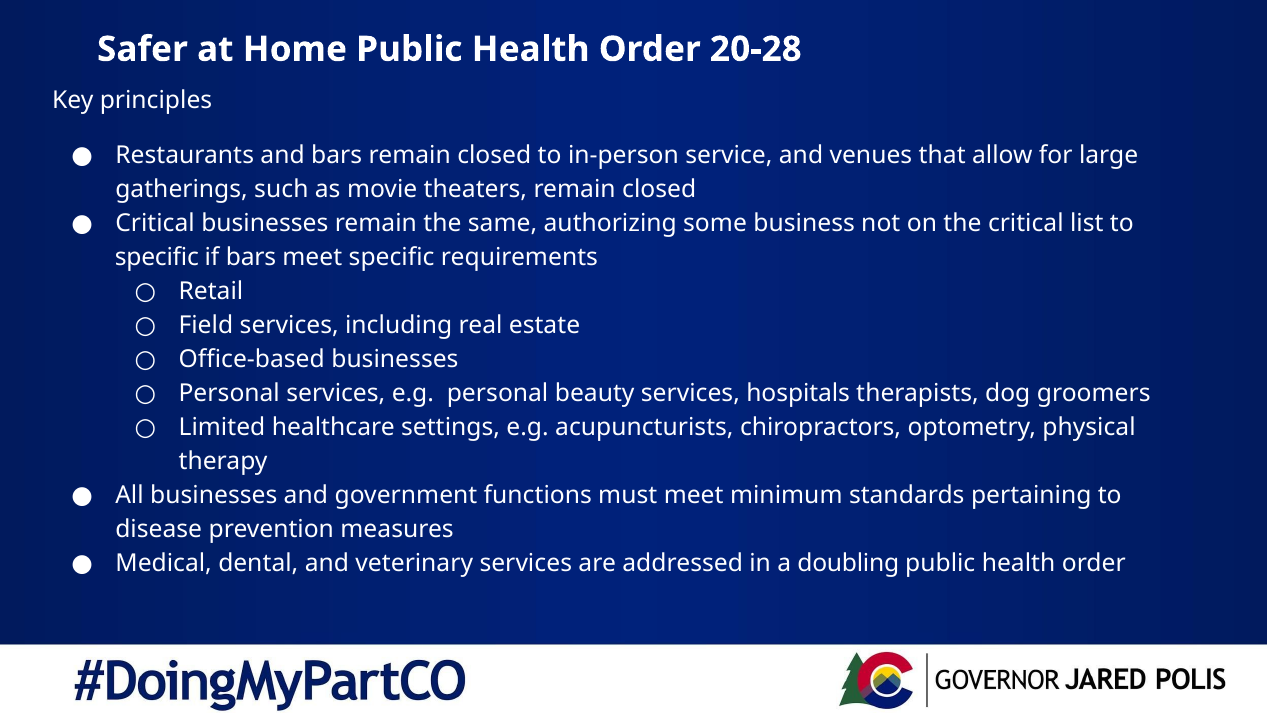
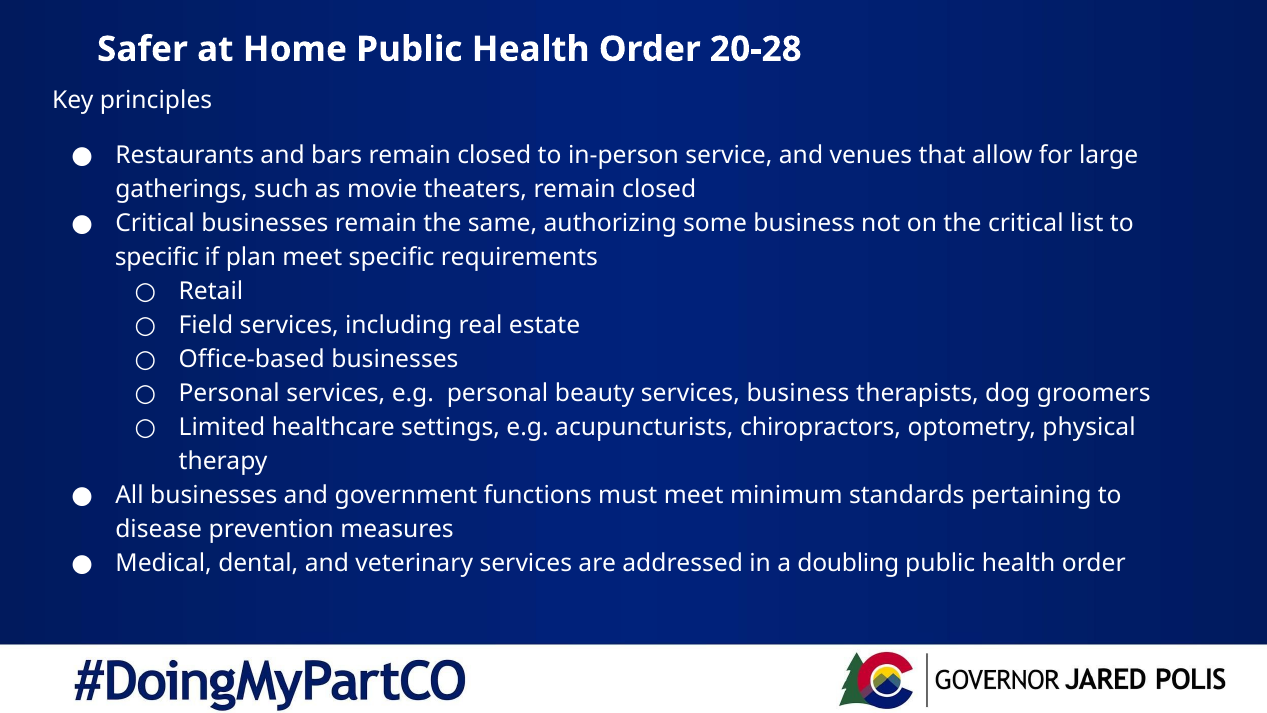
if bars: bars -> plan
services hospitals: hospitals -> business
